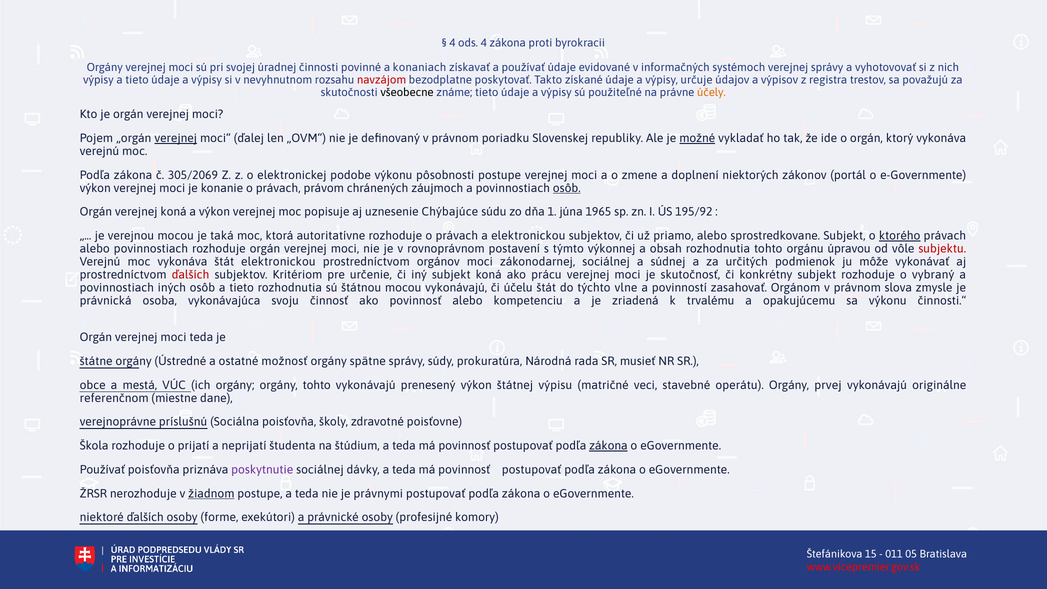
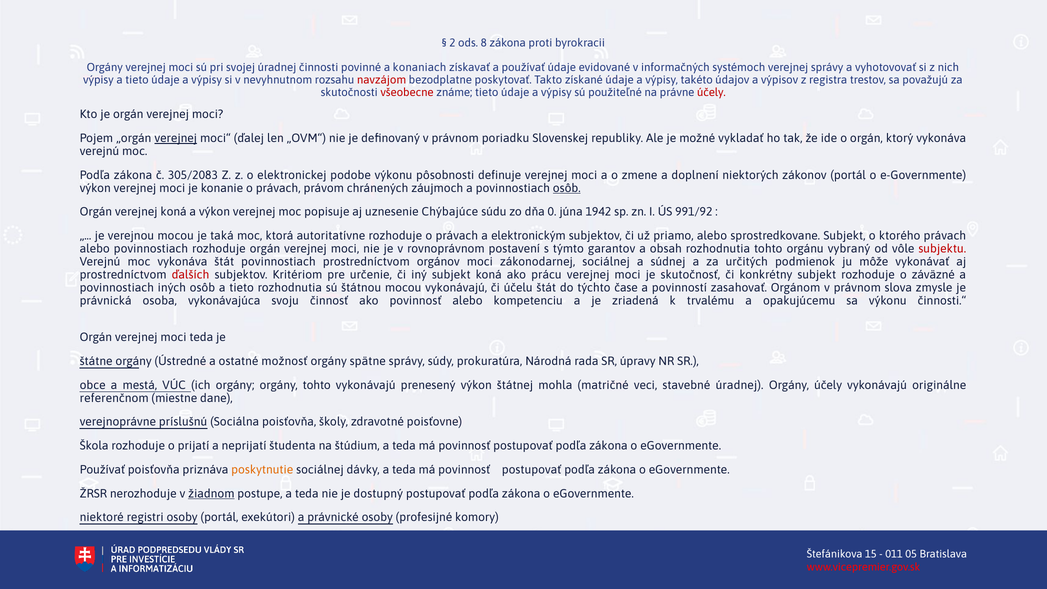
4 at (452, 43): 4 -> 2
ods 4: 4 -> 8
určuje: určuje -> takéto
všeobecne colour: black -> red
účely at (711, 92) colour: orange -> red
možné underline: present -> none
305/2069: 305/2069 -> 305/2083
pôsobnosti postupe: postupe -> definuje
1: 1 -> 0
1965: 1965 -> 1942
195/92: 195/92 -> 991/92
a elektronickou: elektronickou -> elektronickým
ktorého underline: present -> none
výkonnej: výkonnej -> garantov
úpravou: úpravou -> vybraný
štát elektronickou: elektronickou -> povinnostiach
vybraný: vybraný -> záväzné
vlne: vlne -> čase
musieť: musieť -> úpravy
výpisu: výpisu -> mohla
stavebné operátu: operátu -> úradnej
Orgány prvej: prvej -> účely
zákona at (608, 446) underline: present -> none
poskytnutie colour: purple -> orange
právnymi: právnymi -> dostupný
niektoré ďalších: ďalších -> registri
osoby forme: forme -> portál
